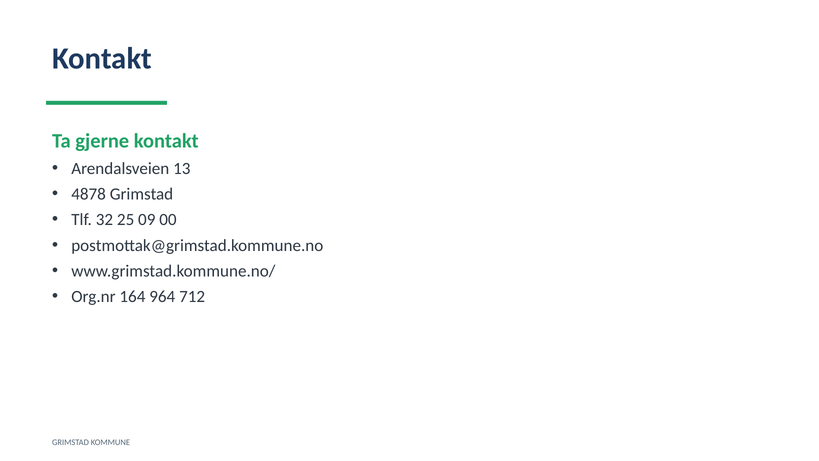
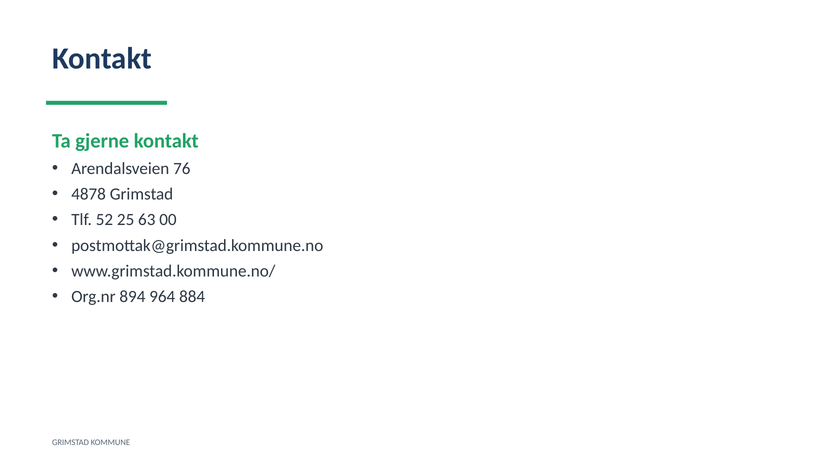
13: 13 -> 76
32: 32 -> 52
09: 09 -> 63
164: 164 -> 894
712: 712 -> 884
